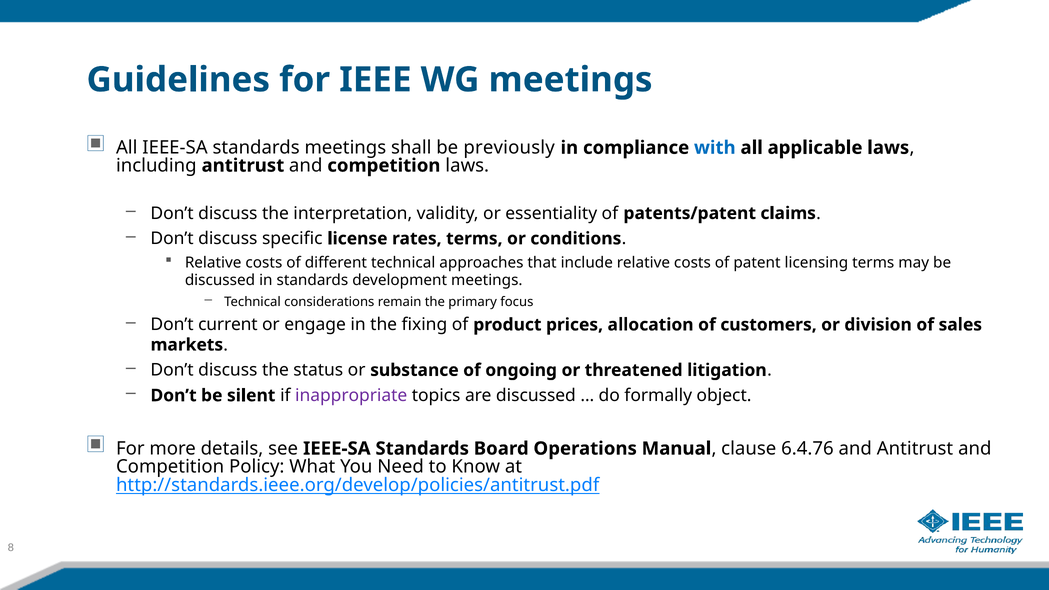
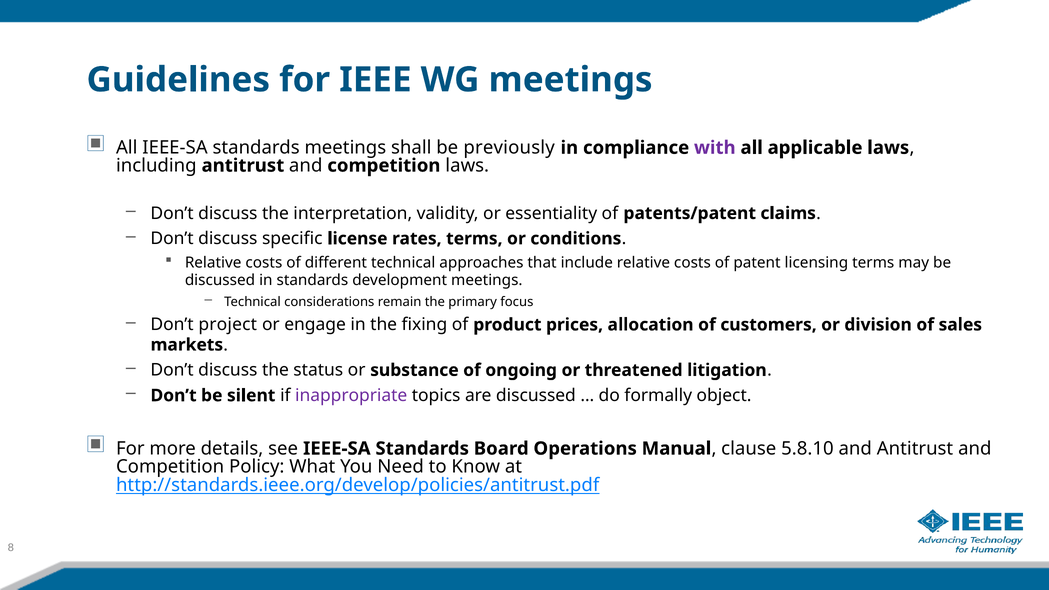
with colour: blue -> purple
current: current -> project
6.4.76: 6.4.76 -> 5.8.10
